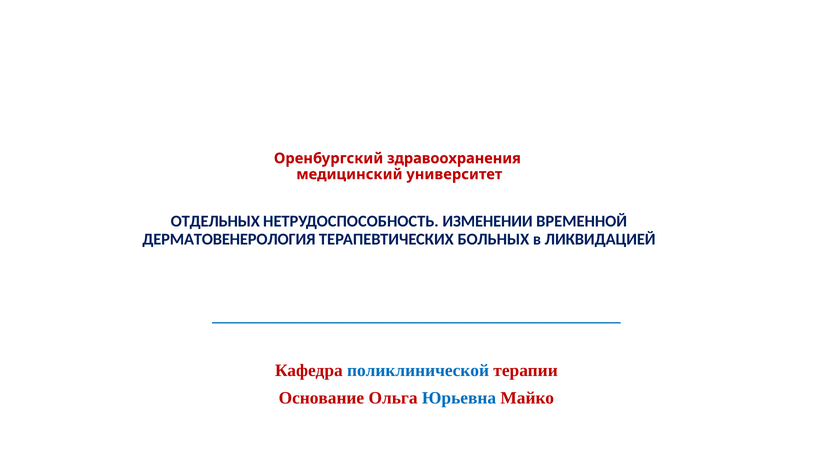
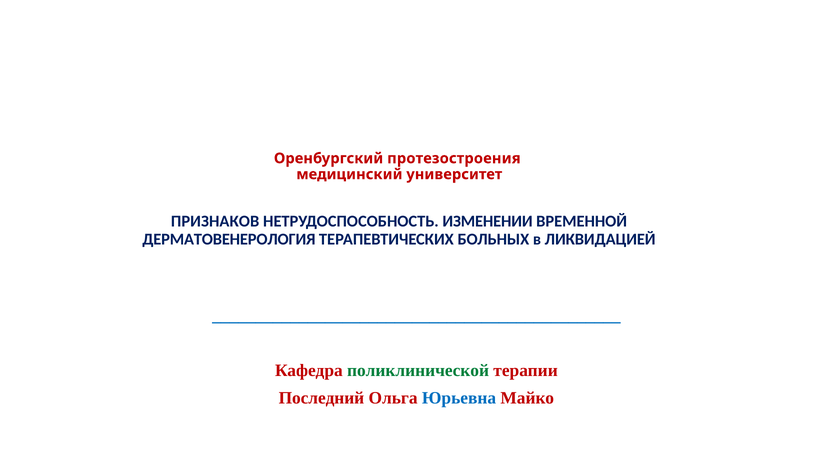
здравоохранения: здравоохранения -> протезостроения
ОТДЕЛЬНЫХ: ОТДЕЛЬНЫХ -> ПРИЗНАКОВ
поликлинической colour: blue -> green
Основание: Основание -> Последний
